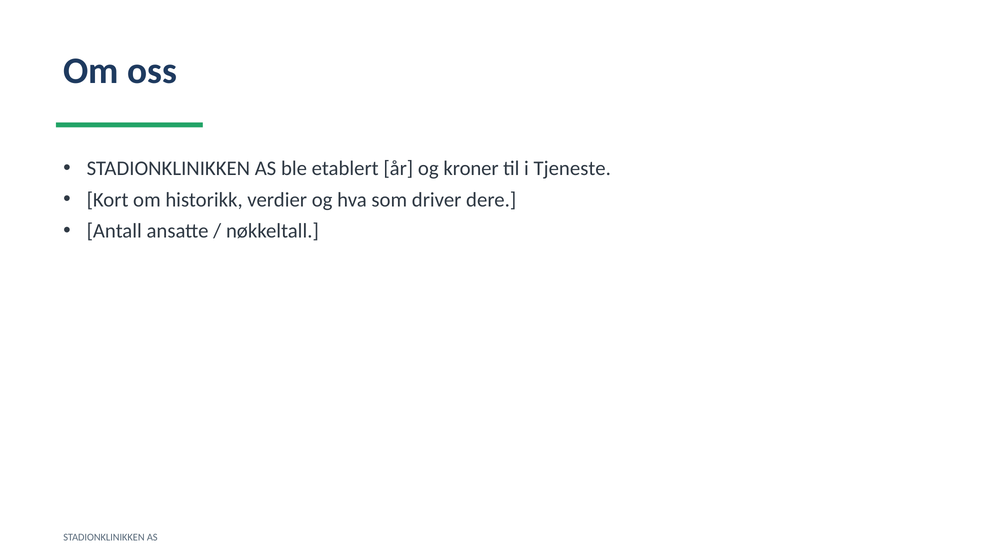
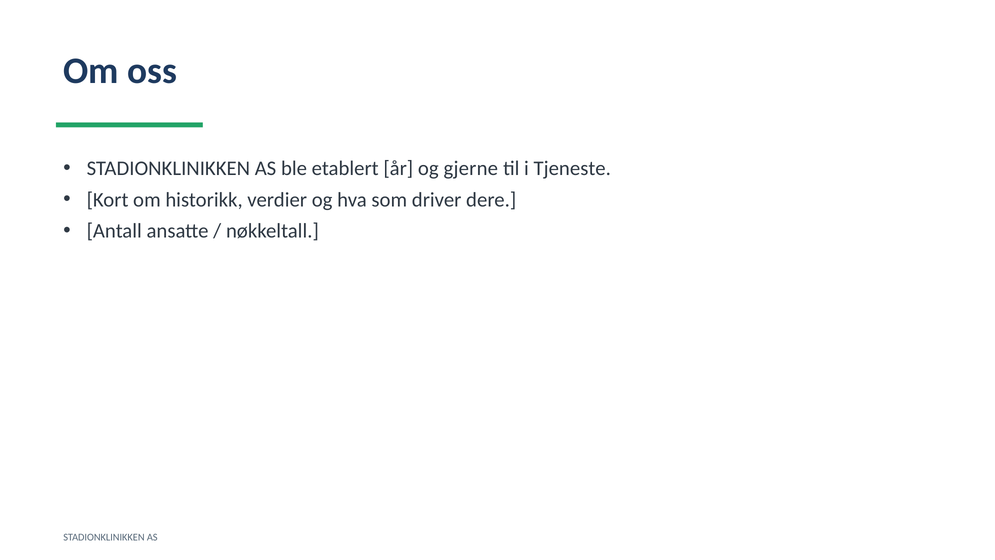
kroner: kroner -> gjerne
